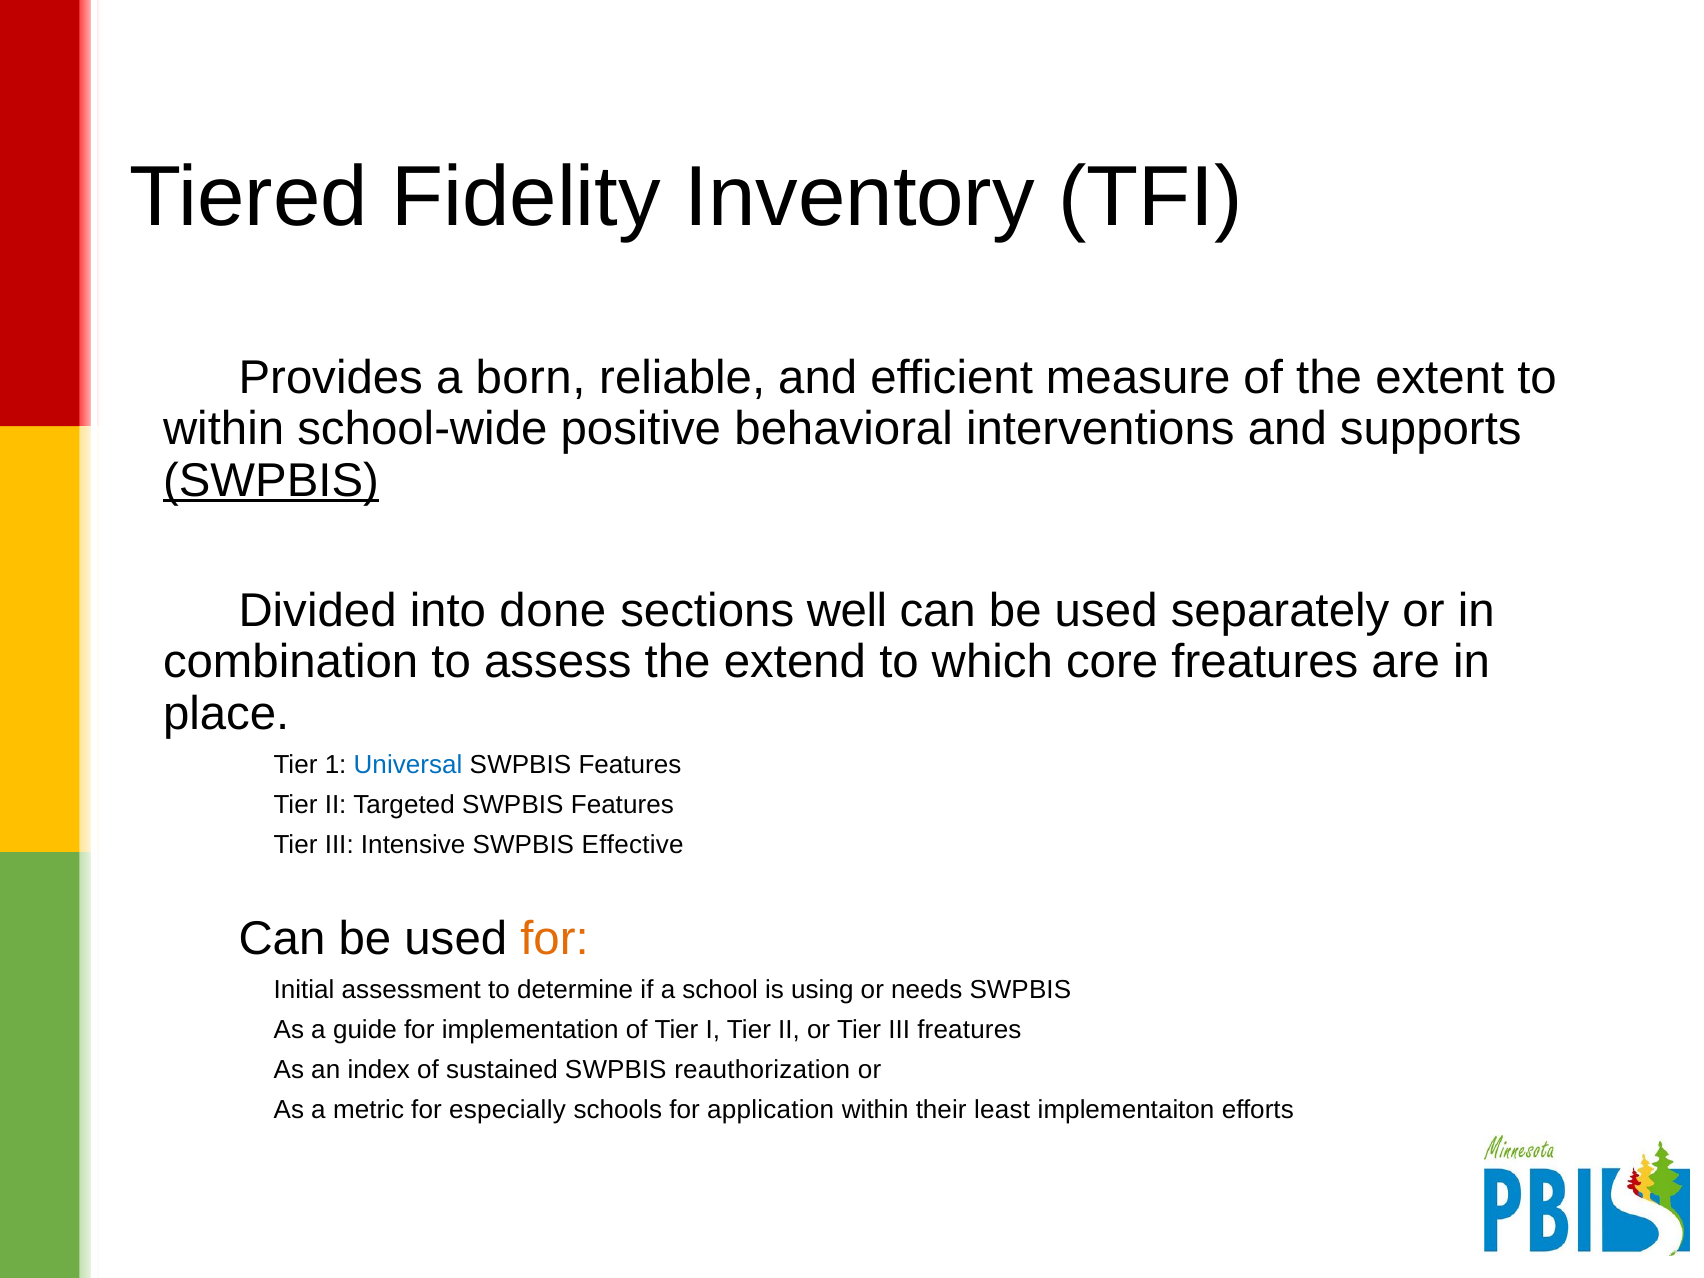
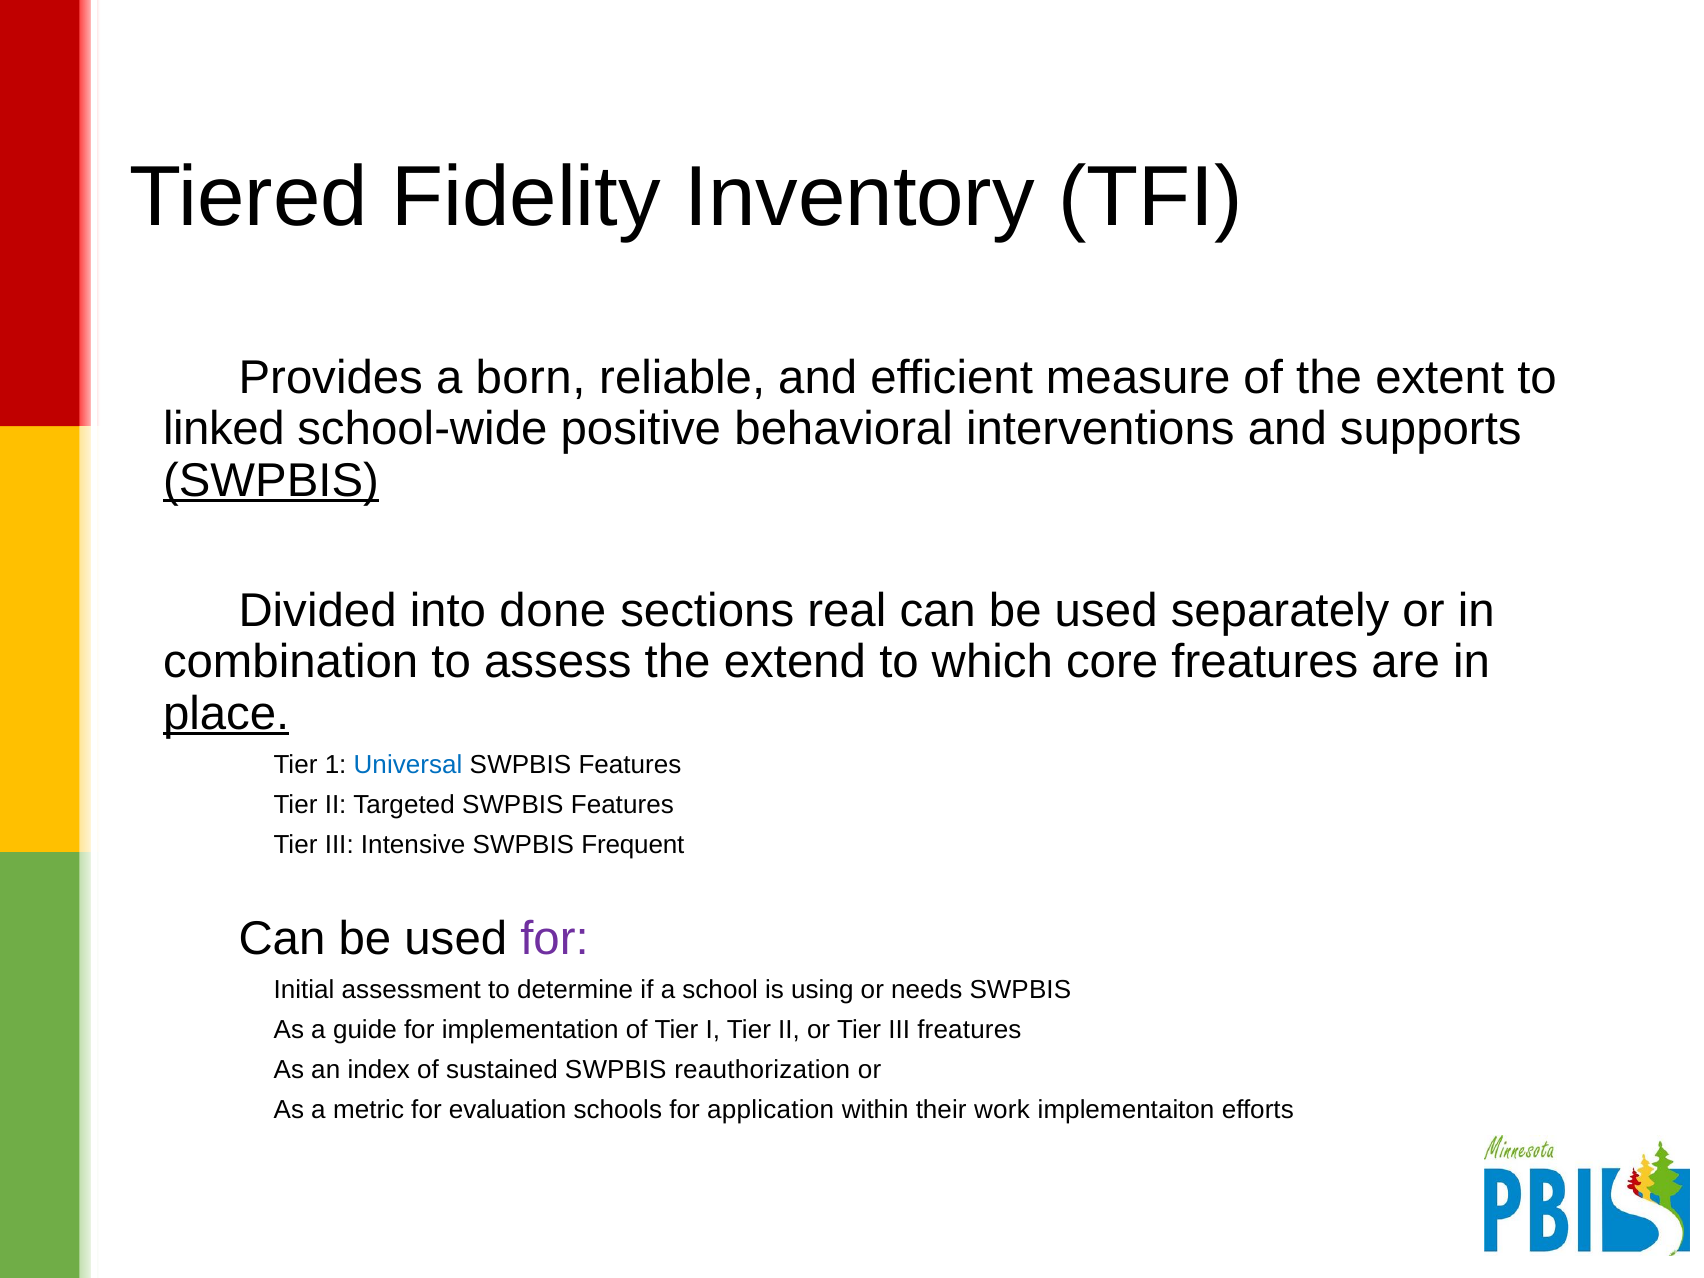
within at (224, 429): within -> linked
well: well -> real
place underline: none -> present
Effective: Effective -> Frequent
for at (555, 938) colour: orange -> purple
especially: especially -> evaluation
least: least -> work
